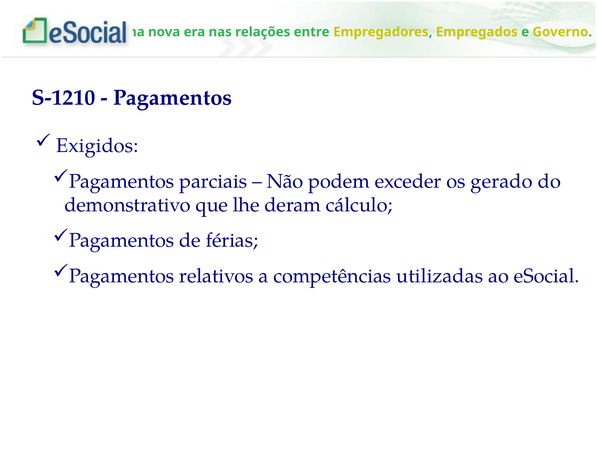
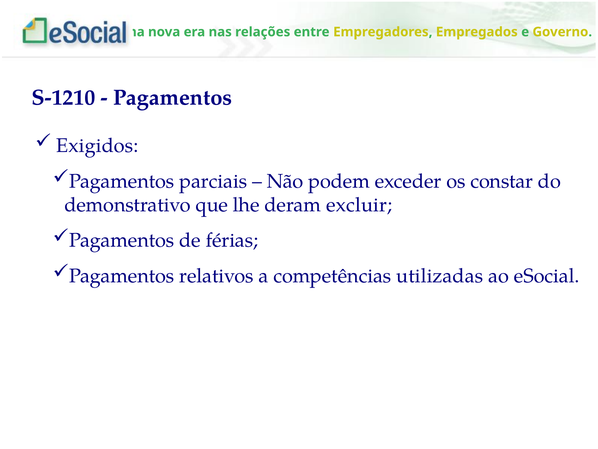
gerado: gerado -> constar
cálculo: cálculo -> excluir
